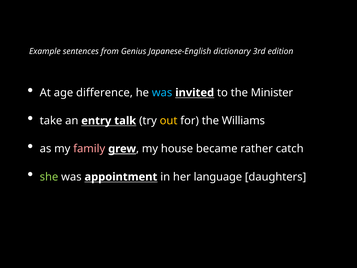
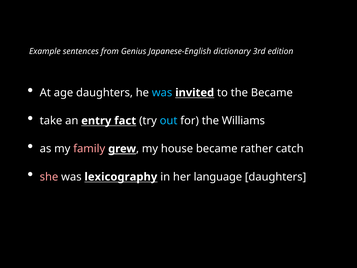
age difference: difference -> daughters
the Minister: Minister -> Became
talk: talk -> fact
out colour: yellow -> light blue
she colour: light green -> pink
appointment: appointment -> lexicography
